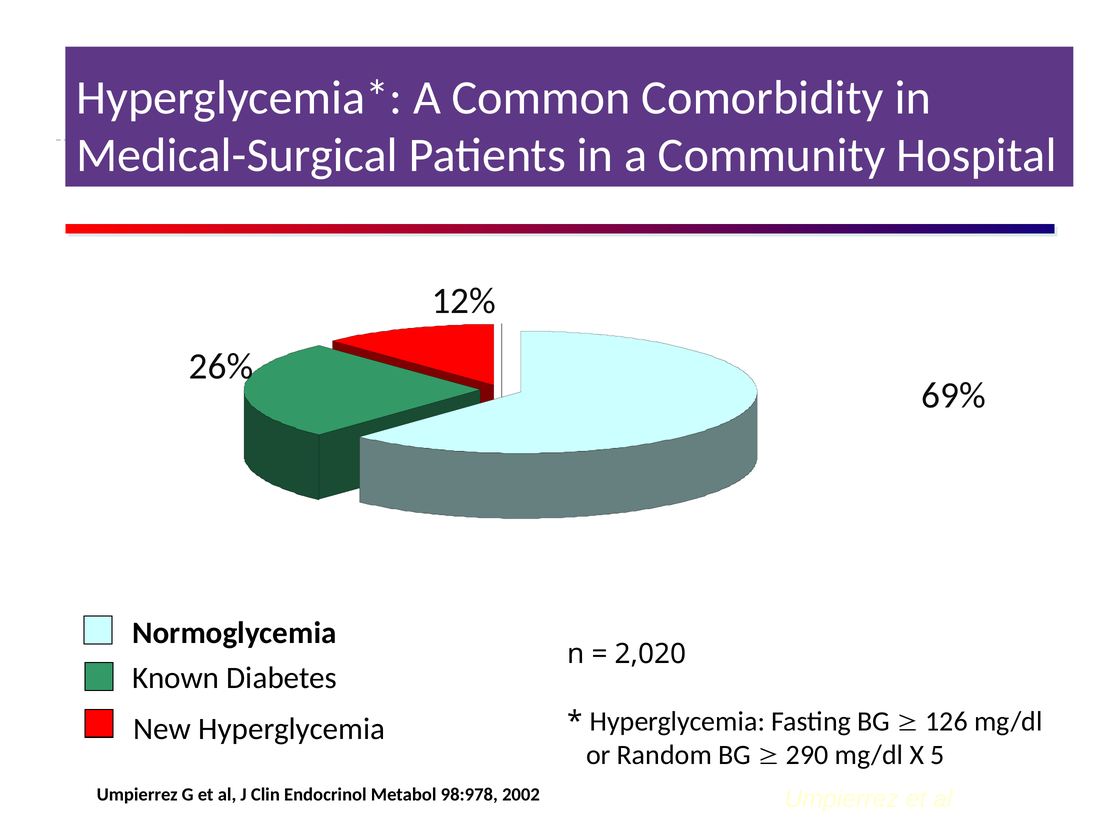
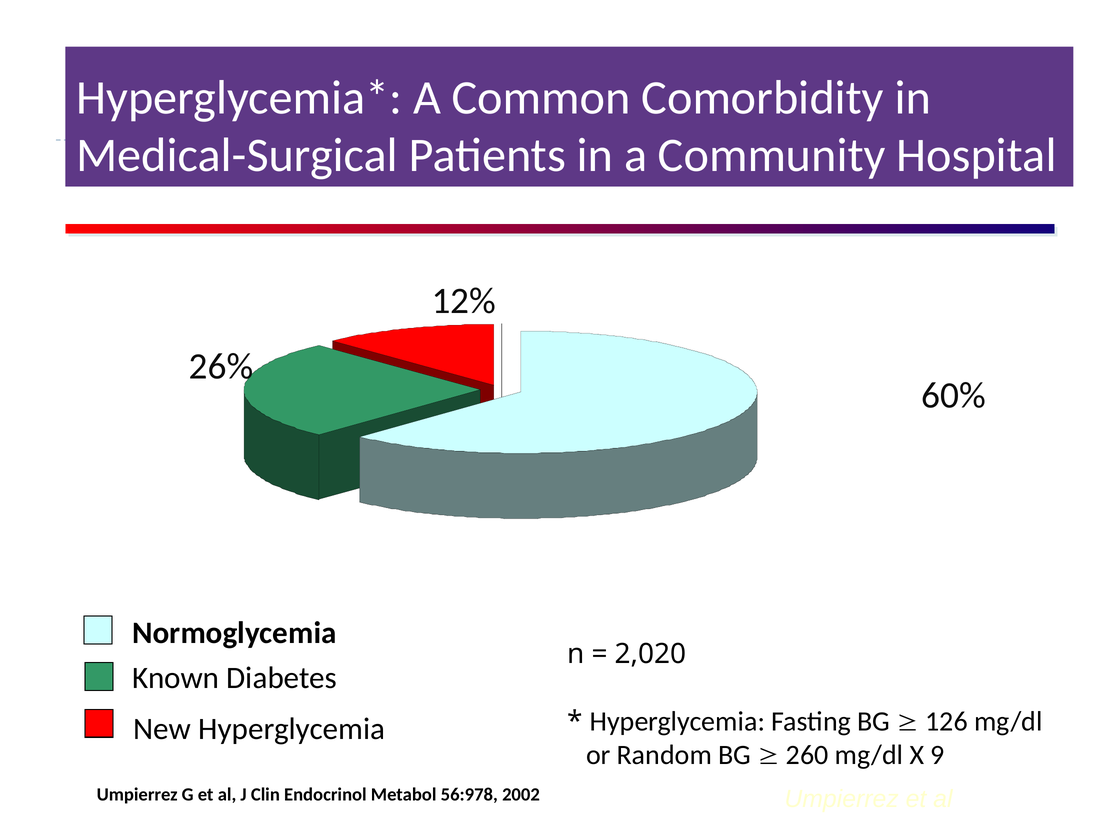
69%: 69% -> 60%
290: 290 -> 260
5: 5 -> 9
98:978: 98:978 -> 56:978
